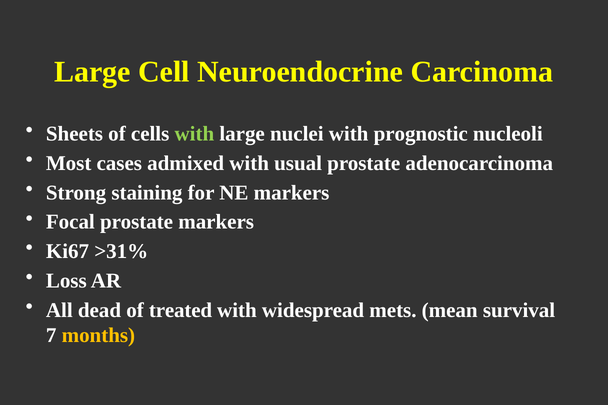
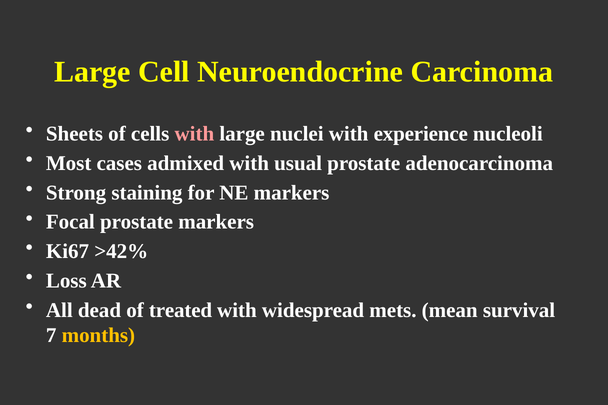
with at (194, 134) colour: light green -> pink
prognostic: prognostic -> experience
>31%: >31% -> >42%
